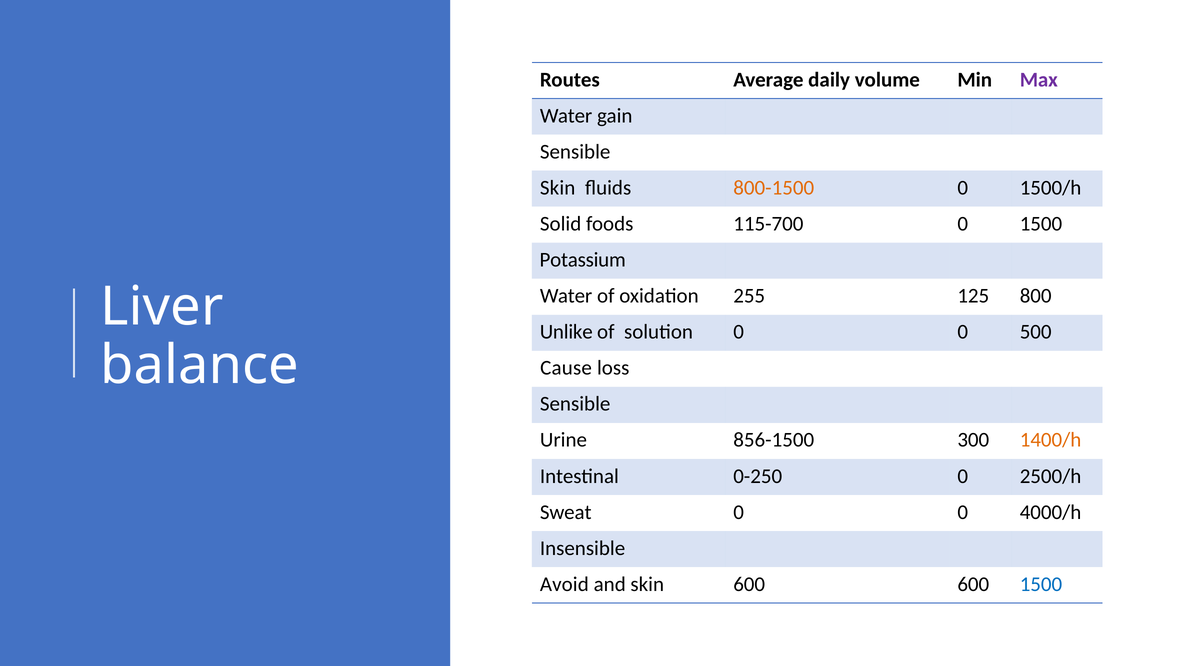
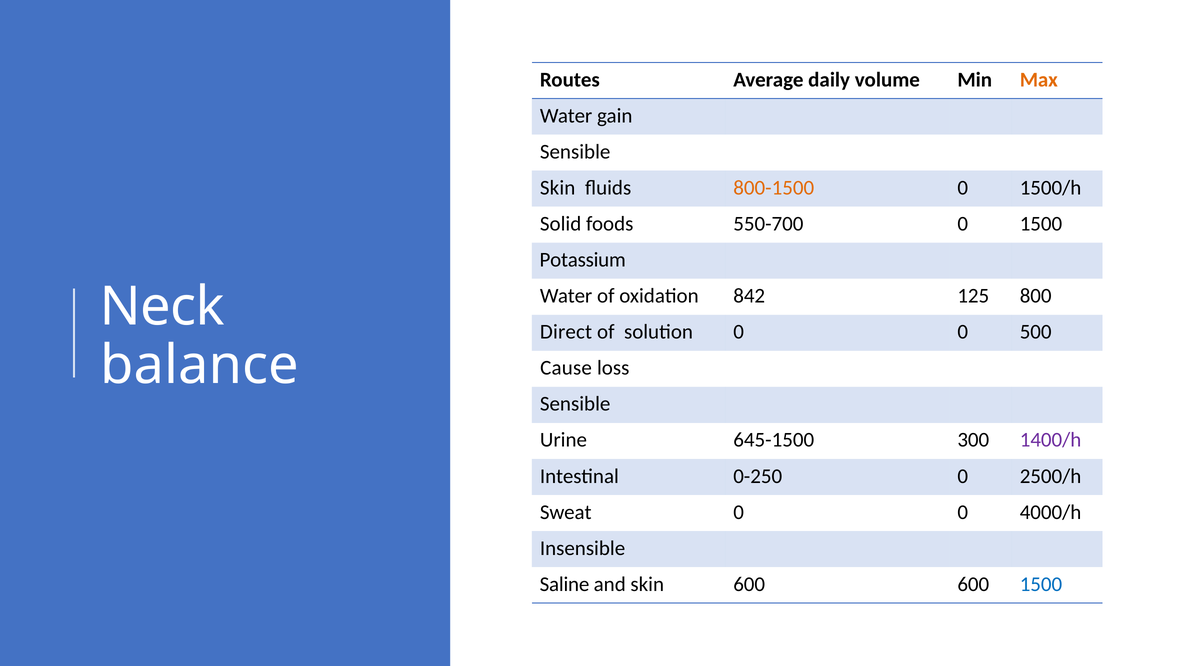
Max colour: purple -> orange
115-700: 115-700 -> 550-700
255: 255 -> 842
Liver: Liver -> Neck
Unlike: Unlike -> Direct
856-1500: 856-1500 -> 645-1500
1400/h colour: orange -> purple
Avoid: Avoid -> Saline
